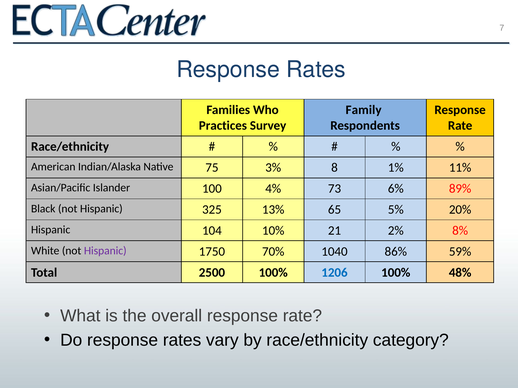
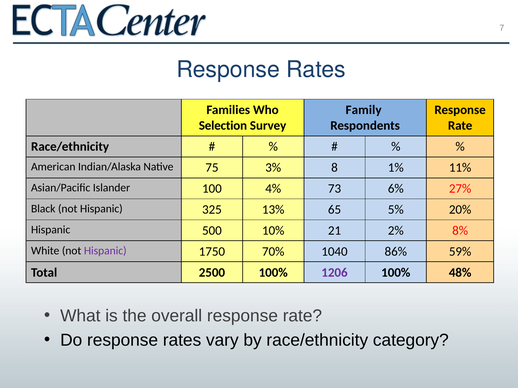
Practices: Practices -> Selection
89%: 89% -> 27%
104: 104 -> 500
1206 colour: blue -> purple
